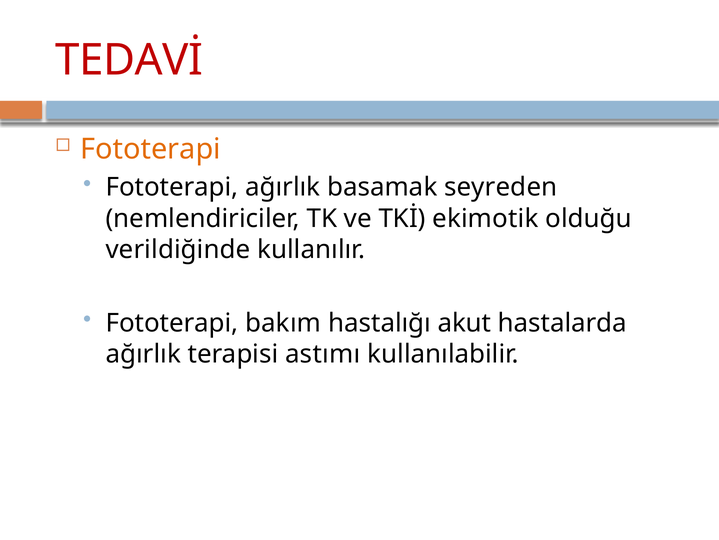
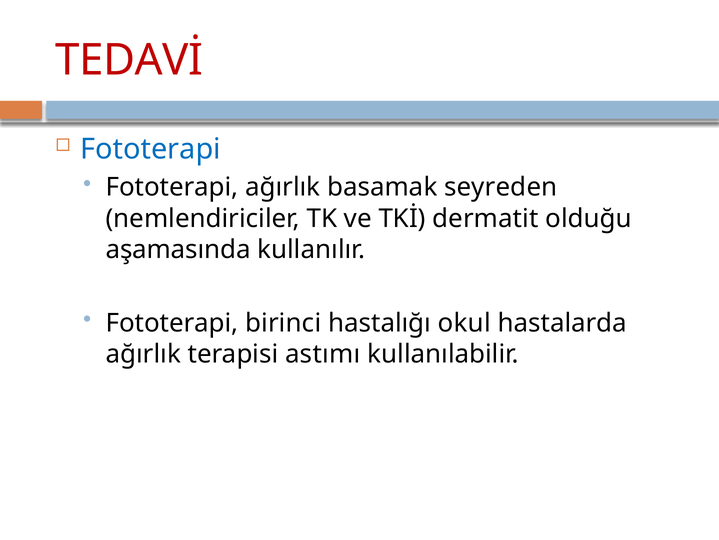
Fototerapi at (151, 149) colour: orange -> blue
ekimotik: ekimotik -> dermatit
verildiğinde: verildiğinde -> aşamasında
bakım: bakım -> birinci
akut: akut -> okul
